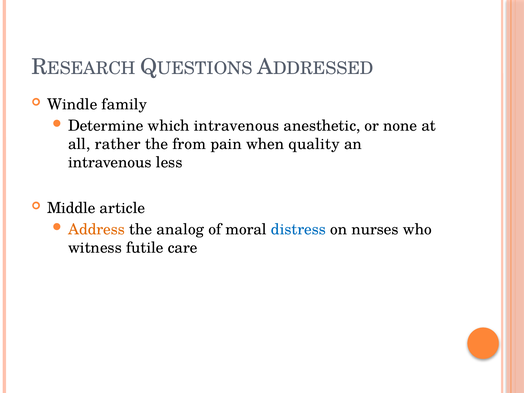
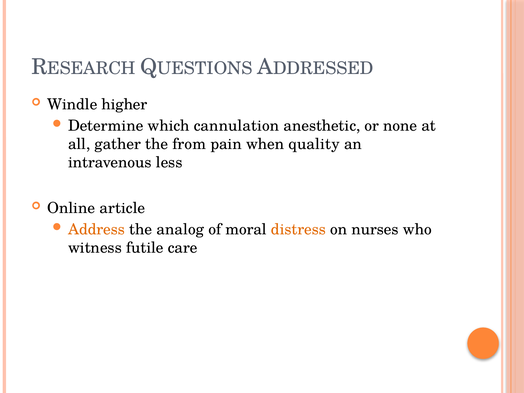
family: family -> higher
which intravenous: intravenous -> cannulation
rather: rather -> gather
Middle: Middle -> Online
distress colour: blue -> orange
